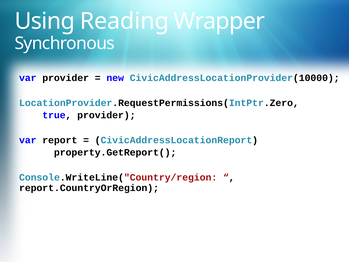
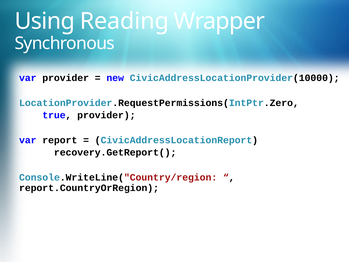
property.GetReport(: property.GetReport( -> recovery.GetReport(
